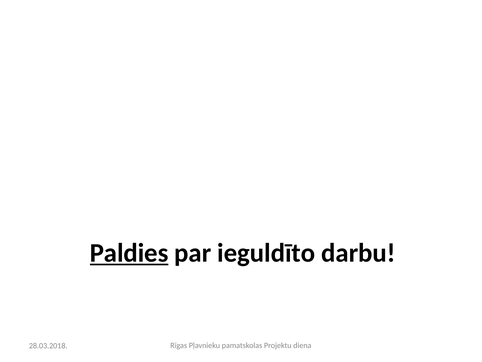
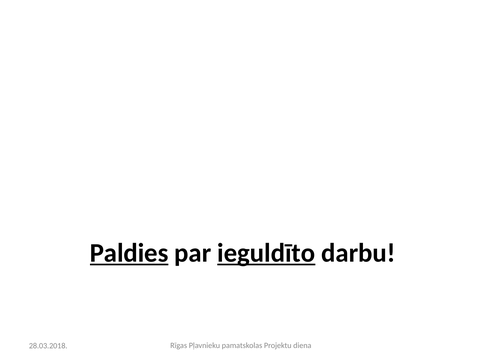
ieguldīto underline: none -> present
